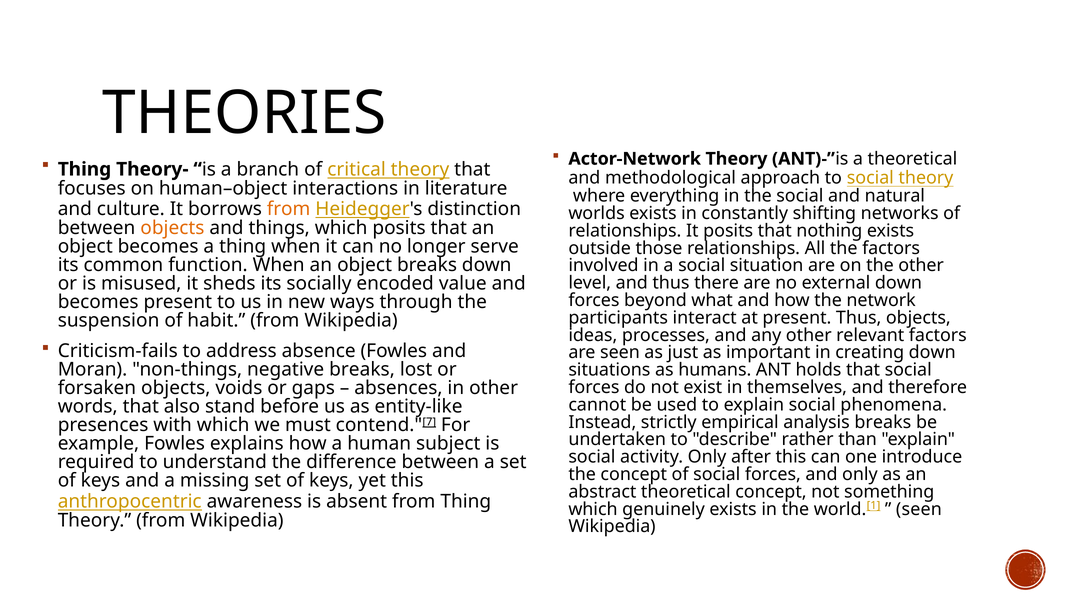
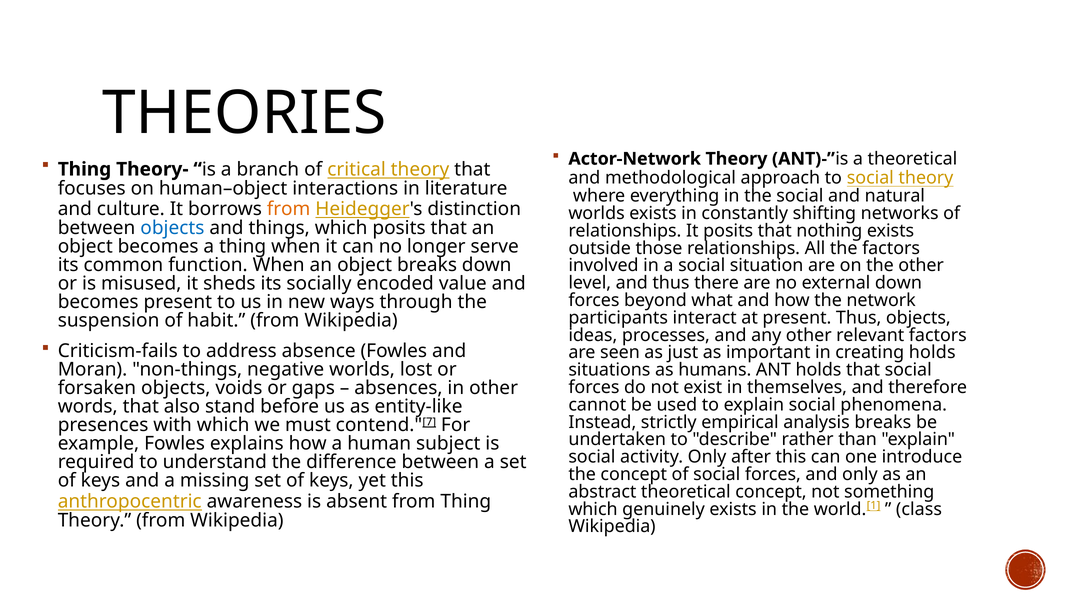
objects at (172, 228) colour: orange -> blue
creating down: down -> holds
negative breaks: breaks -> worlds
seen at (919, 509): seen -> class
